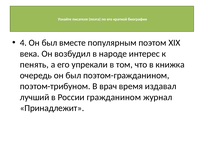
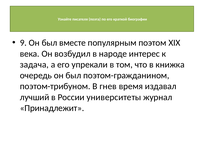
4: 4 -> 9
пенять: пенять -> задача
врач: врач -> гнев
гражданином: гражданином -> университеты
